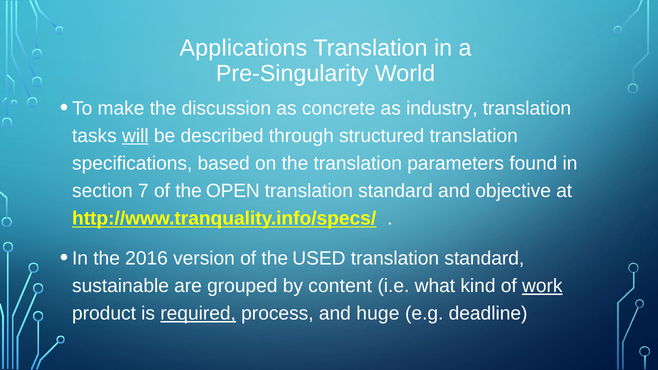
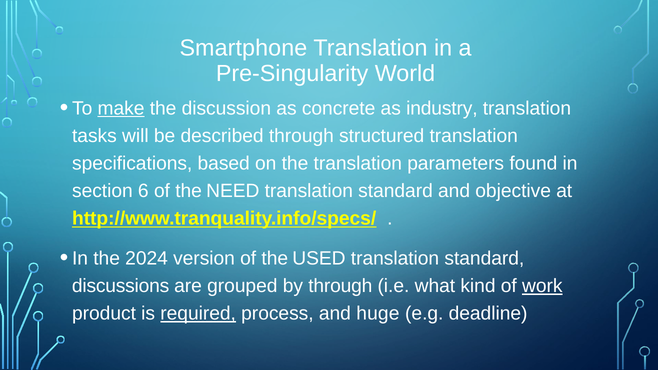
Applications: Applications -> Smartphone
make underline: none -> present
will underline: present -> none
7: 7 -> 6
OPEN: OPEN -> NEED
2016: 2016 -> 2024
sustainable: sustainable -> discussions
by content: content -> through
